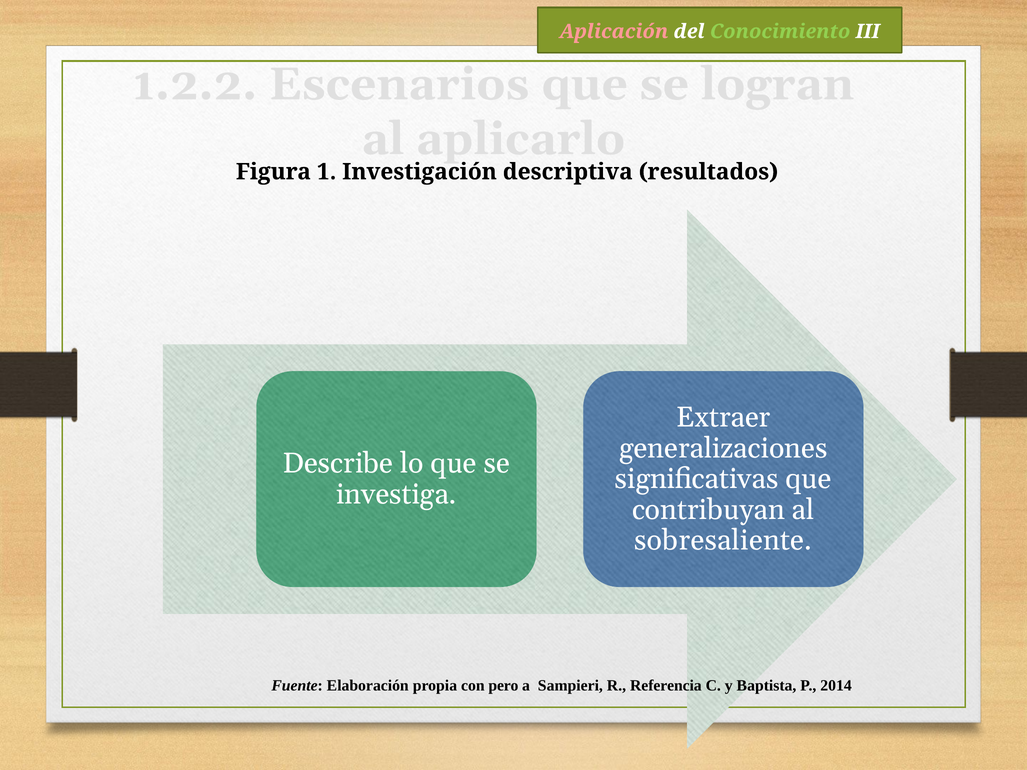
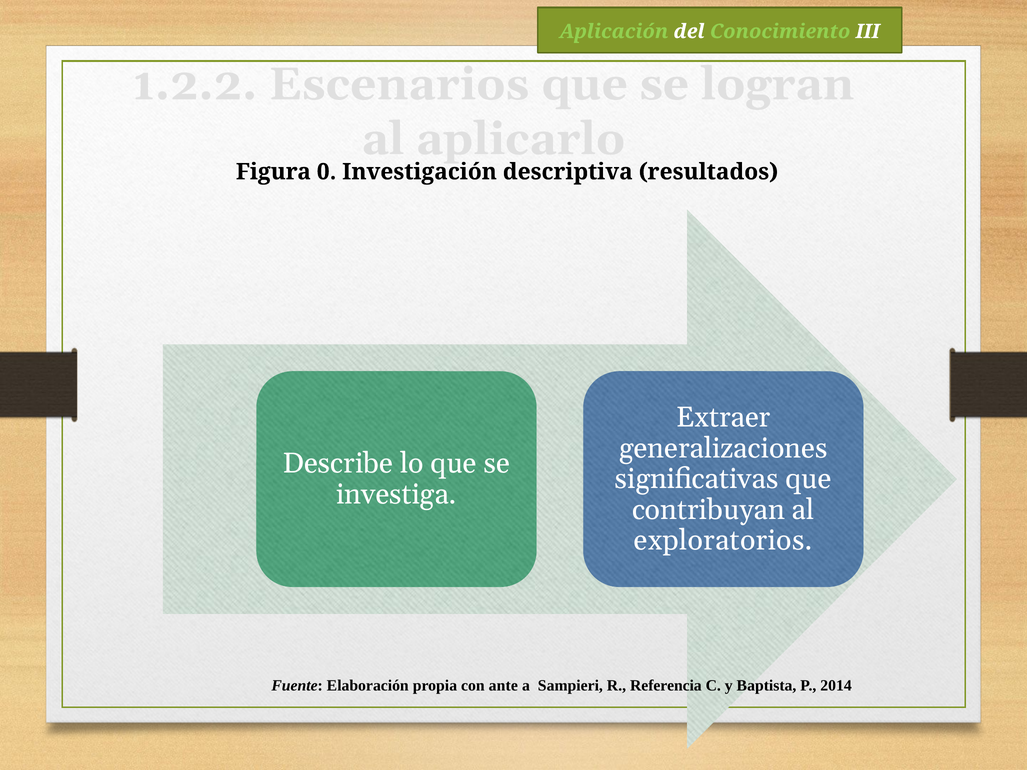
Aplicación colour: pink -> light green
1: 1 -> 0
sobresaliente: sobresaliente -> exploratorios
pero: pero -> ante
